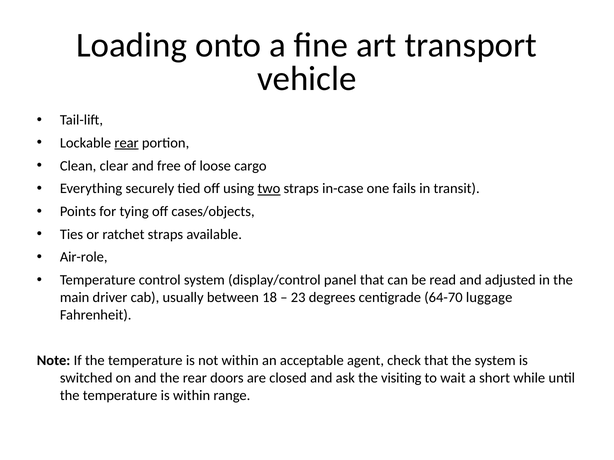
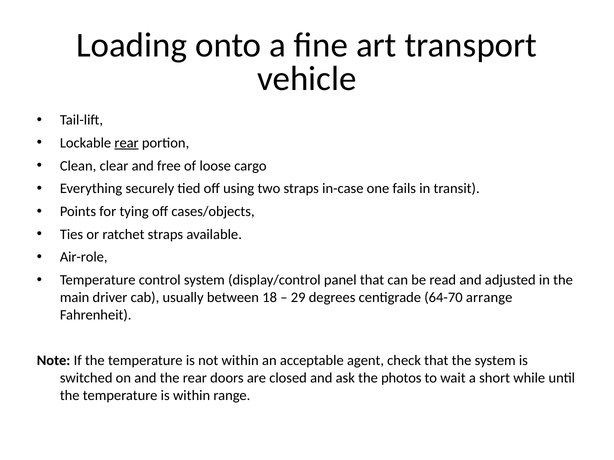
two underline: present -> none
23: 23 -> 29
luggage: luggage -> arrange
visiting: visiting -> photos
